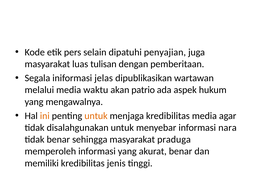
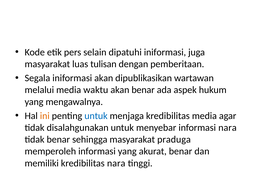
dipatuhi penyajian: penyajian -> iniformasi
iniformasi jelas: jelas -> akan
akan patrio: patrio -> benar
untuk at (96, 116) colour: orange -> blue
kredibilitas jenis: jenis -> nara
